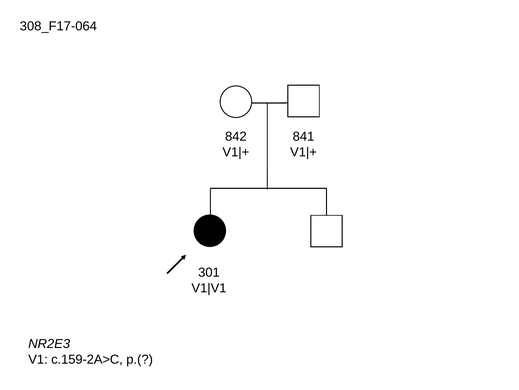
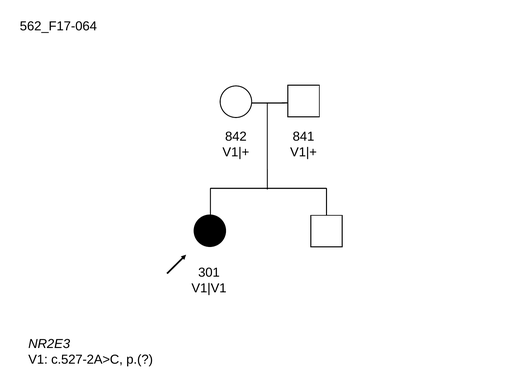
308_F17-064: 308_F17-064 -> 562_F17-064
c.159-2A>C: c.159-2A>C -> c.527-2A>C
